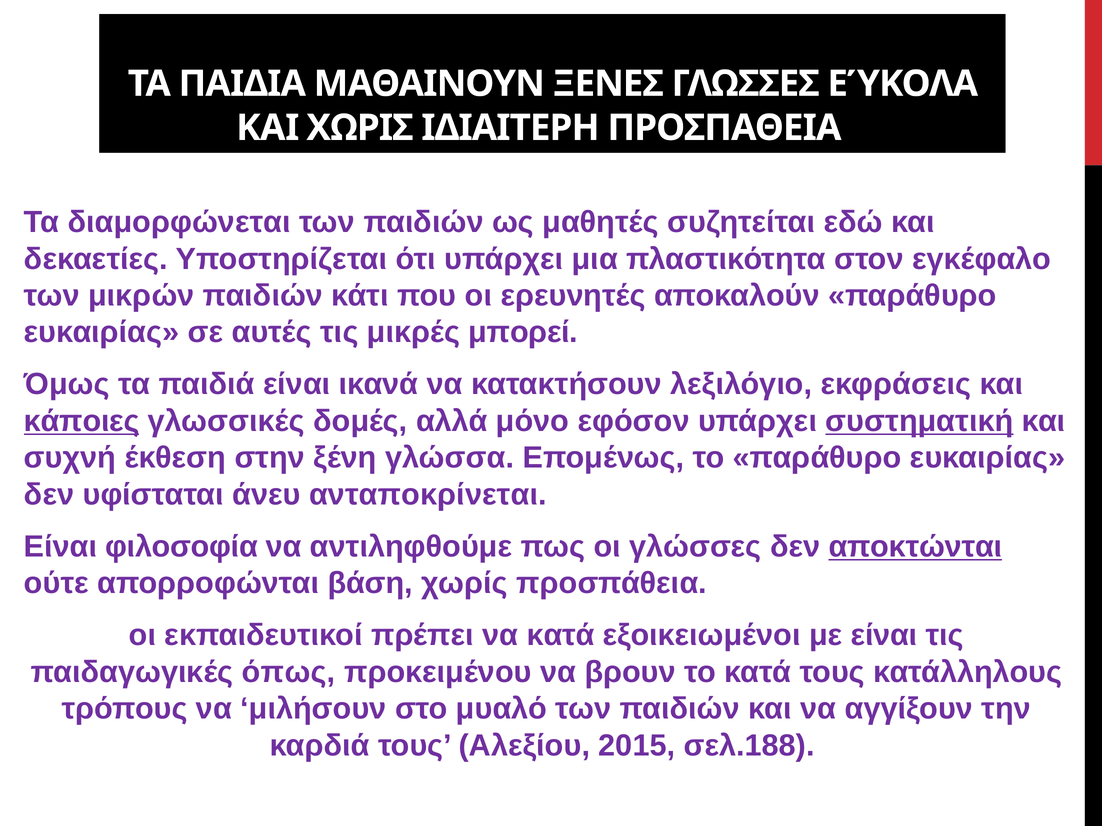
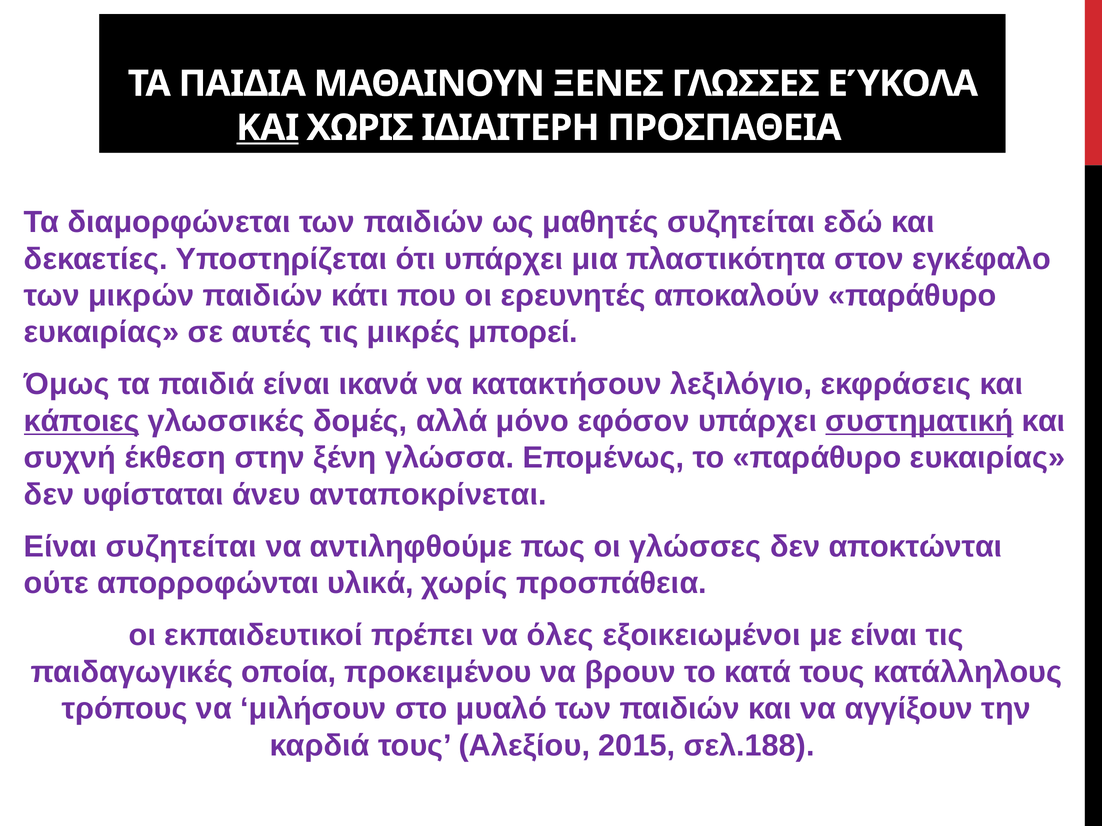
ΚΑΙ at (268, 128) underline: none -> present
Είναι φιλοσοφία: φιλοσοφία -> συζητείται
αποκτώνται underline: present -> none
βάση: βάση -> υλικά
να κατά: κατά -> όλες
όπως: όπως -> οποία
